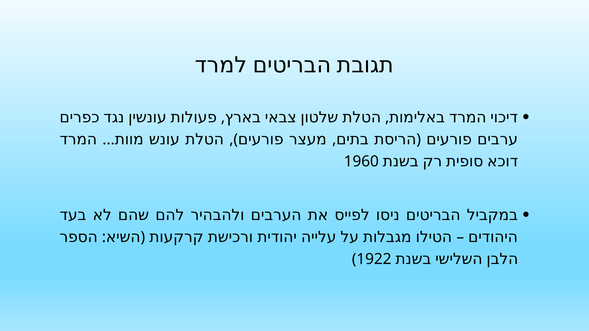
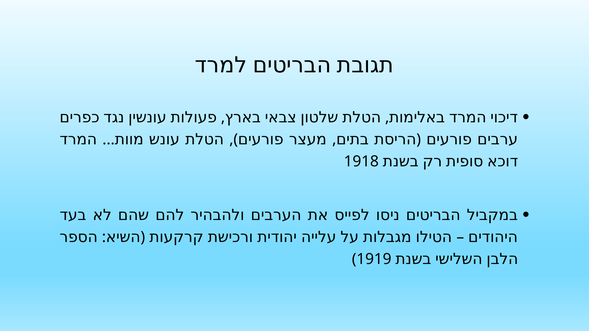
1960: 1960 -> 1918
1922: 1922 -> 1919
